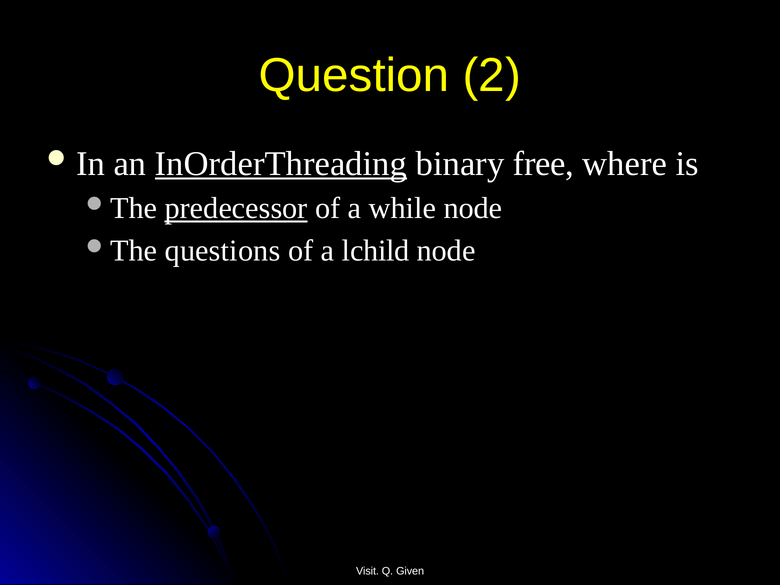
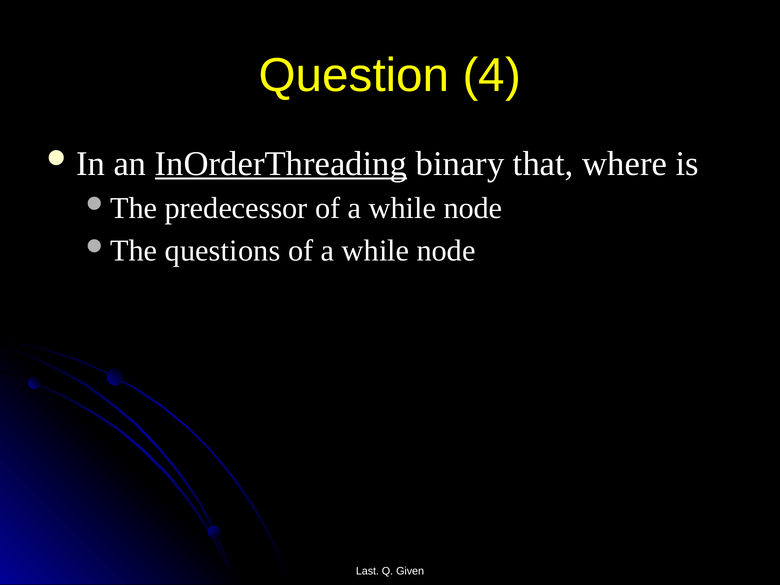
2: 2 -> 4
free: free -> that
predecessor underline: present -> none
lchild at (376, 251): lchild -> while
Visit: Visit -> Last
